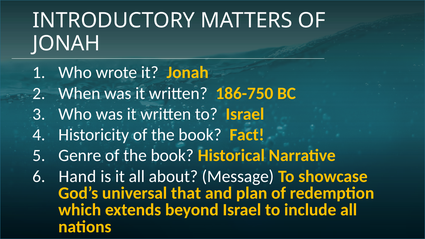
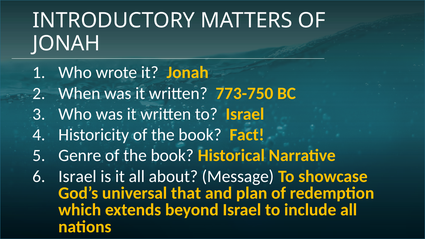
186-750: 186-750 -> 773-750
Hand at (77, 176): Hand -> Israel
